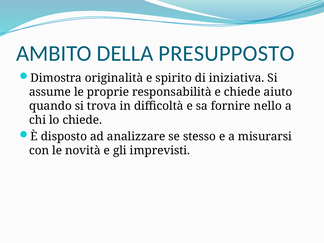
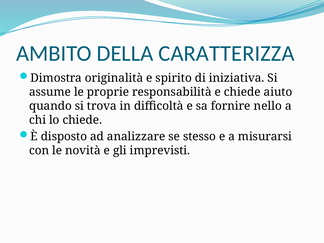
PRESUPPOSTO: PRESUPPOSTO -> CARATTERIZZA
